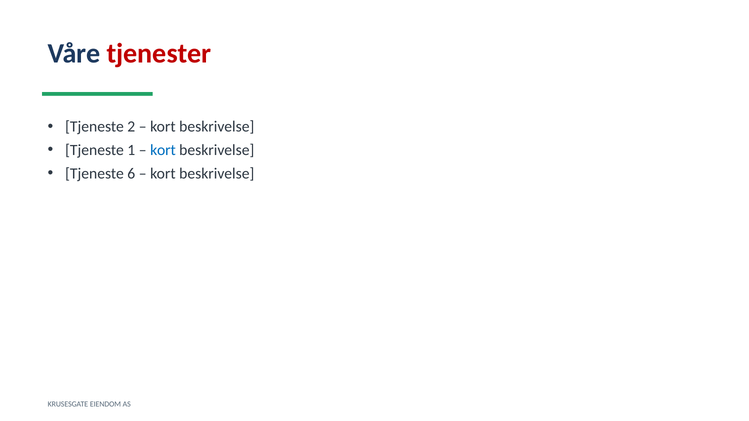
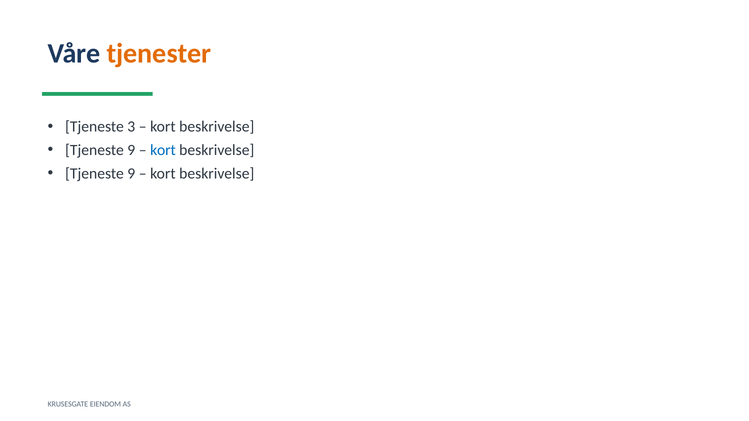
tjenester colour: red -> orange
2: 2 -> 3
1 at (131, 150): 1 -> 9
6 at (131, 174): 6 -> 9
